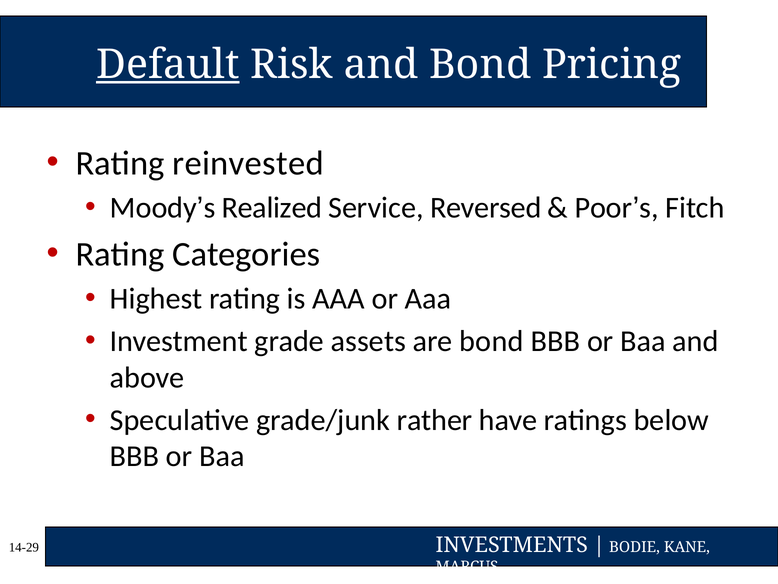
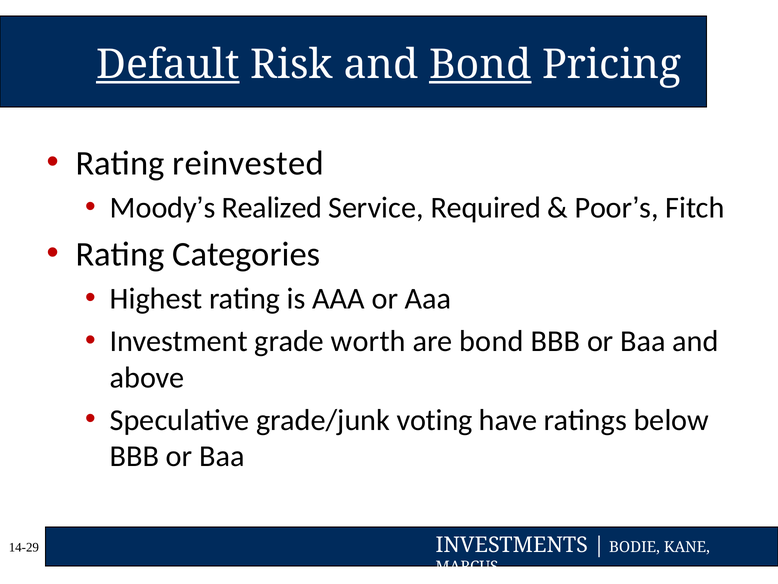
Bond at (480, 64) underline: none -> present
Reversed: Reversed -> Required
assets: assets -> worth
rather: rather -> voting
